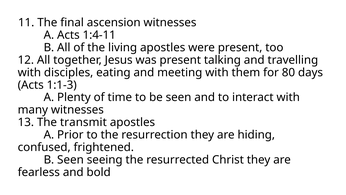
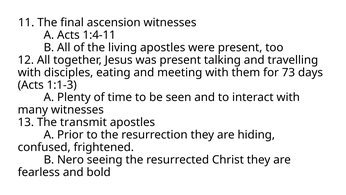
80: 80 -> 73
B Seen: Seen -> Nero
